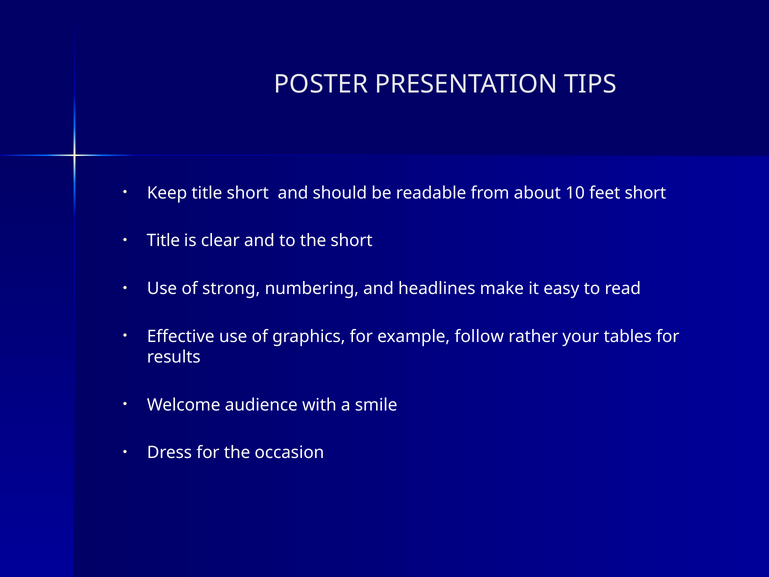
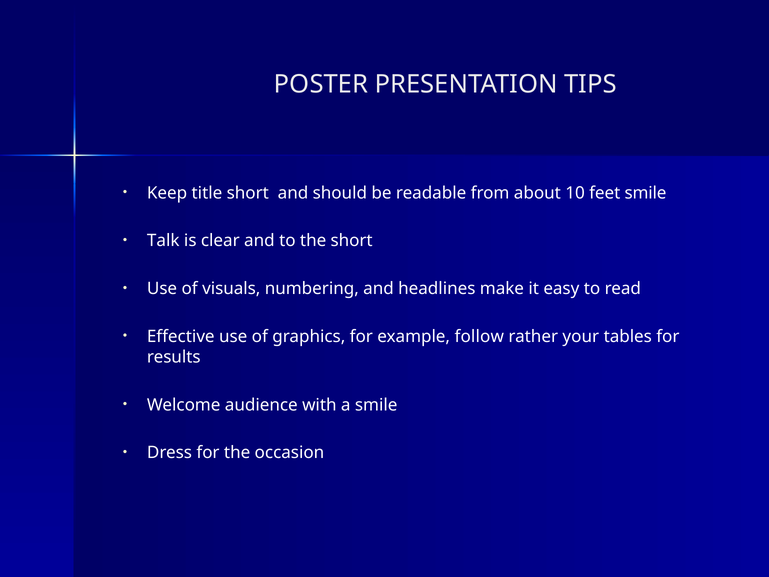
feet short: short -> smile
Title at (163, 241): Title -> Talk
strong: strong -> visuals
